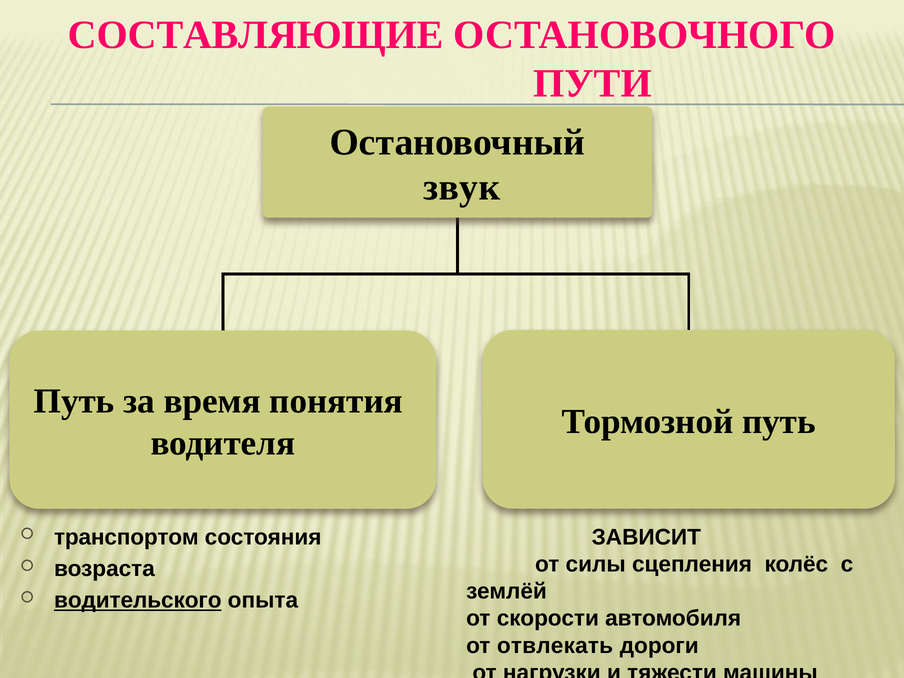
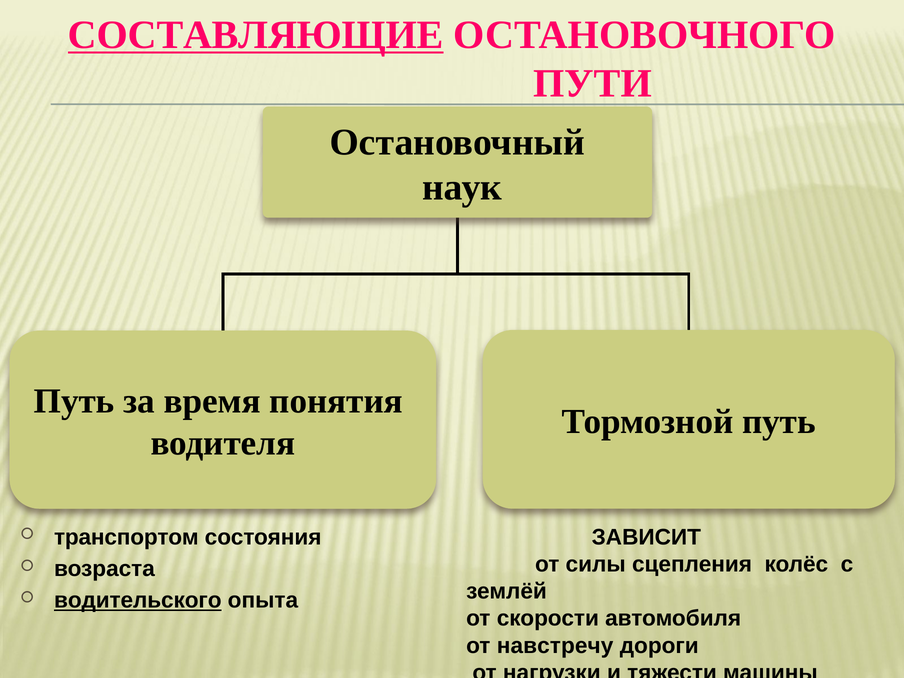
СОСТАВЛЯЮЩИЕ underline: none -> present
звук: звук -> наук
отвлекать: отвлекать -> навстречу
